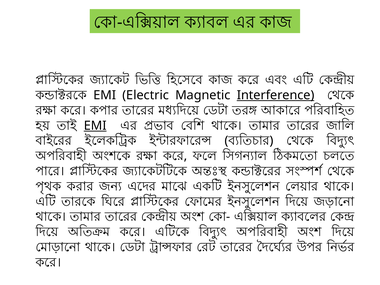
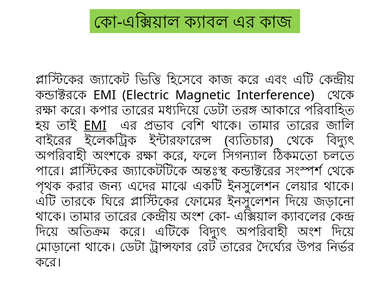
Interference underline: present -> none
